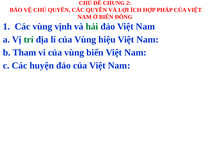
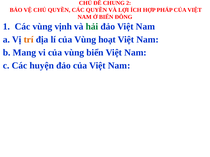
trí colour: green -> orange
hiệu: hiệu -> hoạt
Tham: Tham -> Mang
